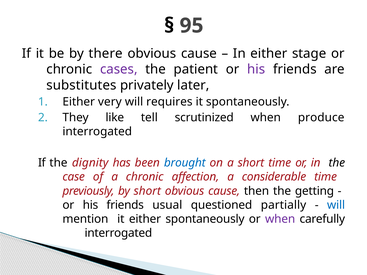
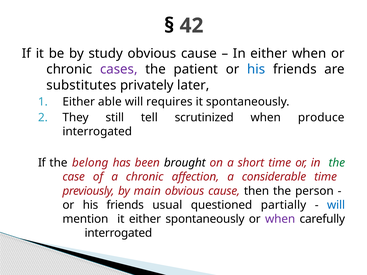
95: 95 -> 42
there: there -> study
either stage: stage -> when
his at (256, 69) colour: purple -> blue
very: very -> able
like: like -> still
dignity: dignity -> belong
brought colour: blue -> black
the at (337, 163) colour: black -> green
by short: short -> main
getting: getting -> person
